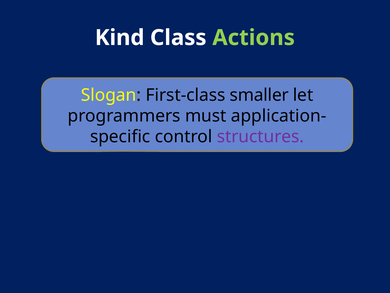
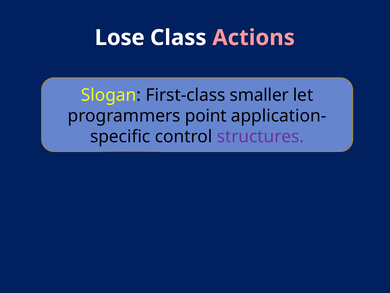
Kind: Kind -> Lose
Actions colour: light green -> pink
must: must -> point
